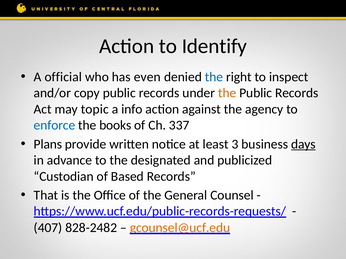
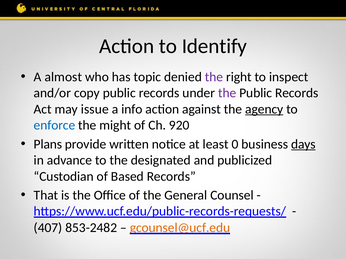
official: official -> almost
even: even -> topic
the at (214, 77) colour: blue -> purple
the at (227, 93) colour: orange -> purple
topic: topic -> issue
agency underline: none -> present
books: books -> might
337: 337 -> 920
3: 3 -> 0
828-2482: 828-2482 -> 853-2482
